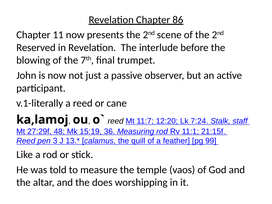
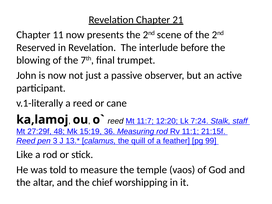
86: 86 -> 21
does: does -> chief
